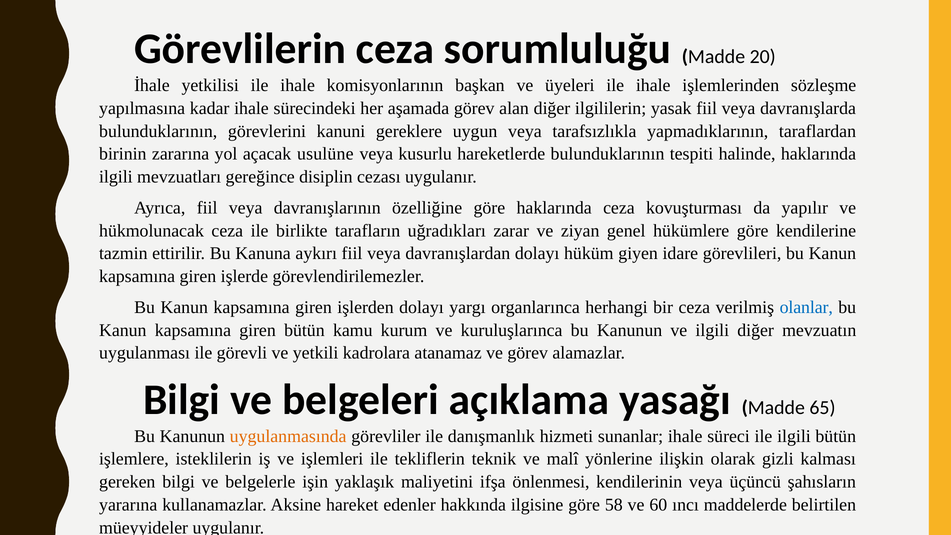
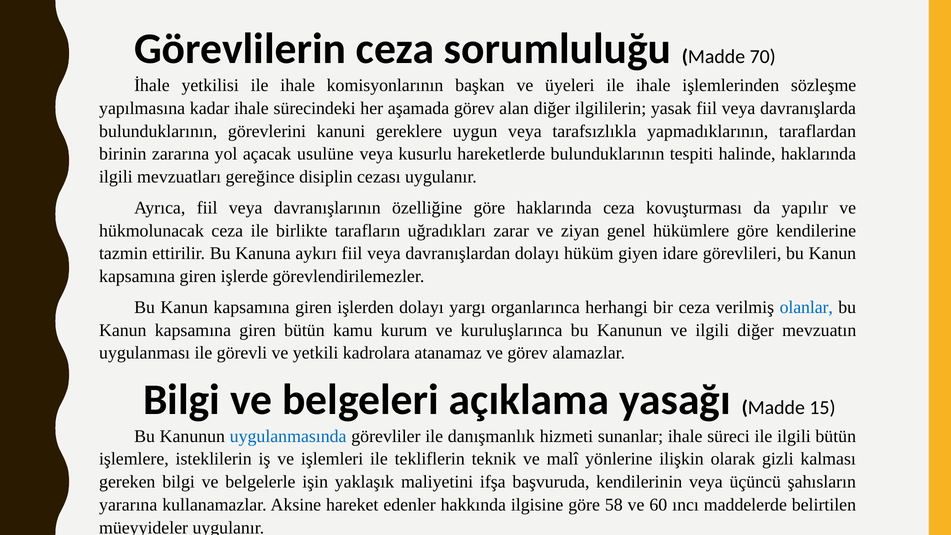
20: 20 -> 70
65: 65 -> 15
uygulanmasında colour: orange -> blue
önlenmesi: önlenmesi -> başvuruda
